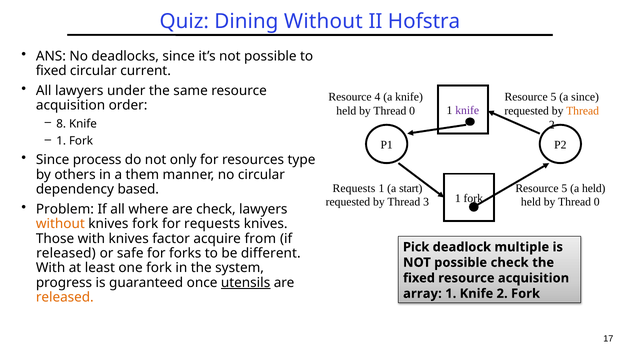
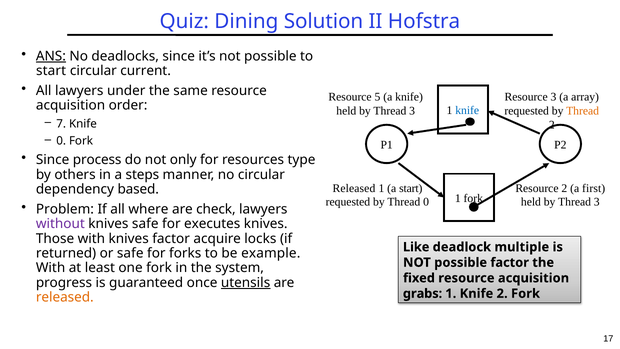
Dining Without: Without -> Solution
ANS underline: none -> present
fixed at (51, 71): fixed -> start
4: 4 -> 5
5 at (553, 97): 5 -> 3
a since: since -> array
knife at (467, 110) colour: purple -> blue
0 at (412, 111): 0 -> 3
8: 8 -> 7
1 at (61, 141): 1 -> 0
them: them -> steps
Requests at (354, 188): Requests -> Released
5 at (564, 188): 5 -> 2
a held: held -> first
Thread 3: 3 -> 0
0 at (597, 202): 0 -> 3
without at (60, 224) colour: orange -> purple
knives fork: fork -> safe
for requests: requests -> executes
from: from -> locks
Pick: Pick -> Like
released at (66, 253): released -> returned
different: different -> example
possible check: check -> factor
array: array -> grabs
